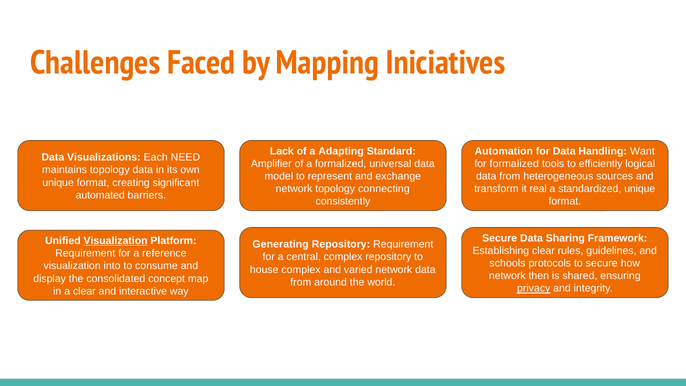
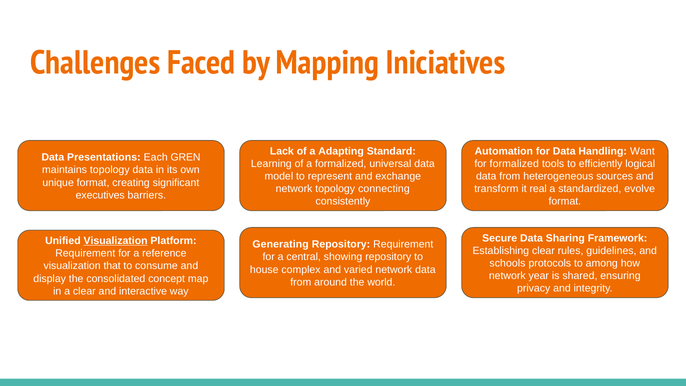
Visualizations: Visualizations -> Presentations
NEED: NEED -> GREN
Amplifier: Amplifier -> Learning
standardized unique: unique -> evolve
automated: automated -> executives
central complex: complex -> showing
to secure: secure -> among
into: into -> that
then: then -> year
privacy underline: present -> none
